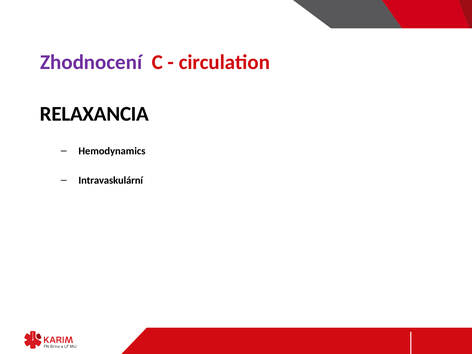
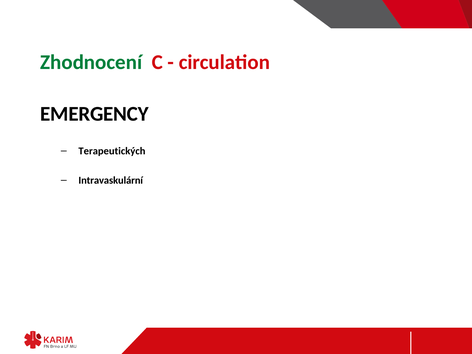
Zhodnocení colour: purple -> green
RELAXANCIA: RELAXANCIA -> EMERGENCY
Hemodynamics: Hemodynamics -> Terapeutických
